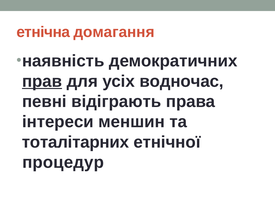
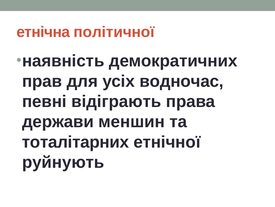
домагання: домагання -> політичної
прав underline: present -> none
інтереси: інтереси -> держави
процедур: процедур -> руйнують
